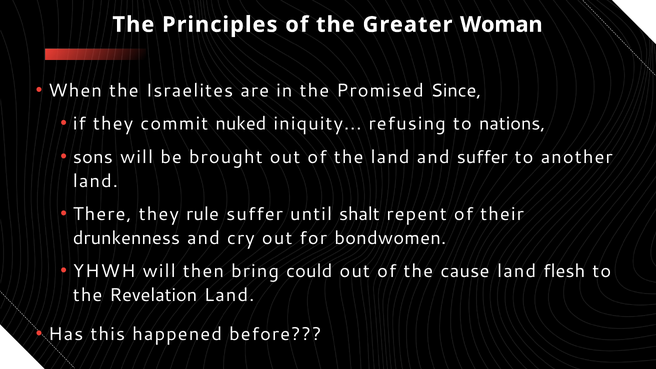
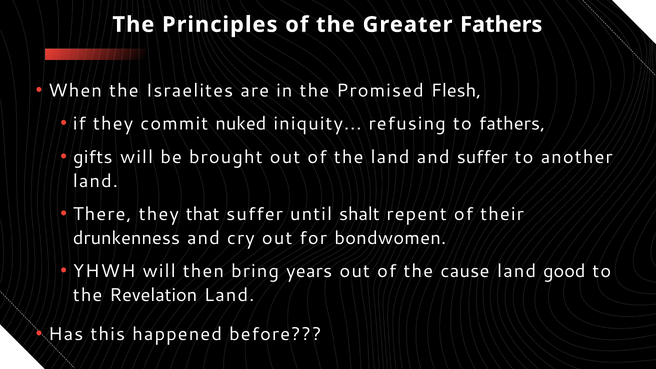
Greater Woman: Woman -> Fathers
Since: Since -> Flesh
to nations: nations -> fathers
sons: sons -> gifts
rule: rule -> that
could: could -> years
flesh: flesh -> good
